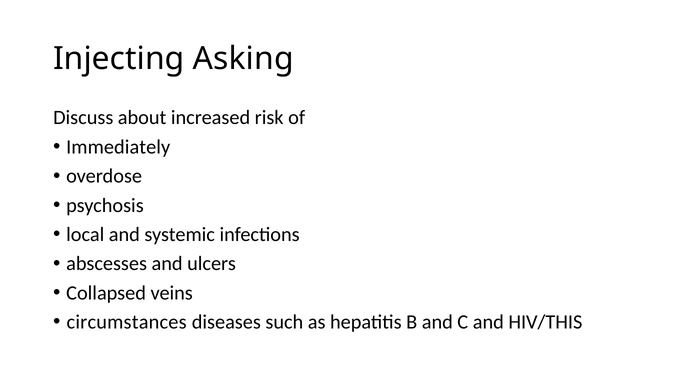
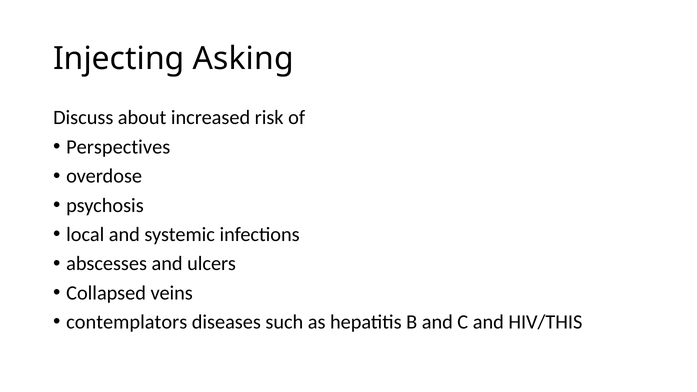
Immediately: Immediately -> Perspectives
circumstances: circumstances -> contemplators
